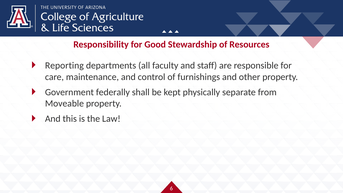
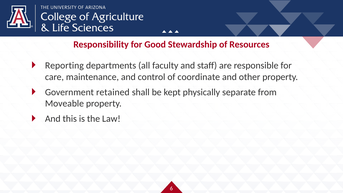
furnishings: furnishings -> coordinate
federally: federally -> retained
